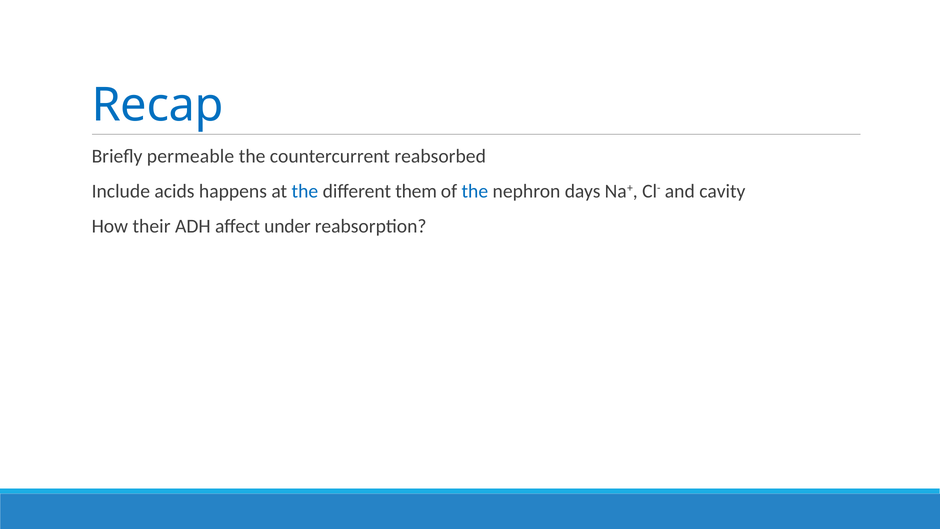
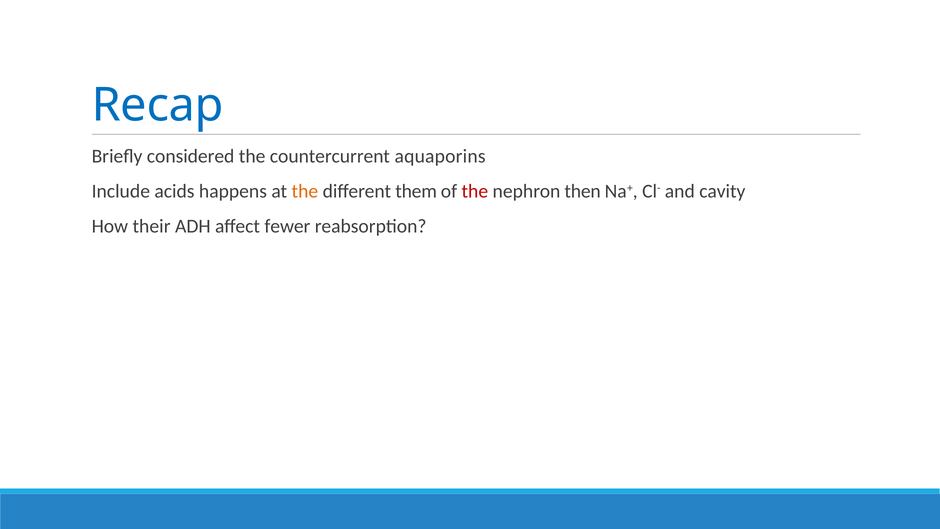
permeable: permeable -> considered
reabsorbed: reabsorbed -> aquaporins
the at (305, 191) colour: blue -> orange
the at (475, 191) colour: blue -> red
days: days -> then
under: under -> fewer
